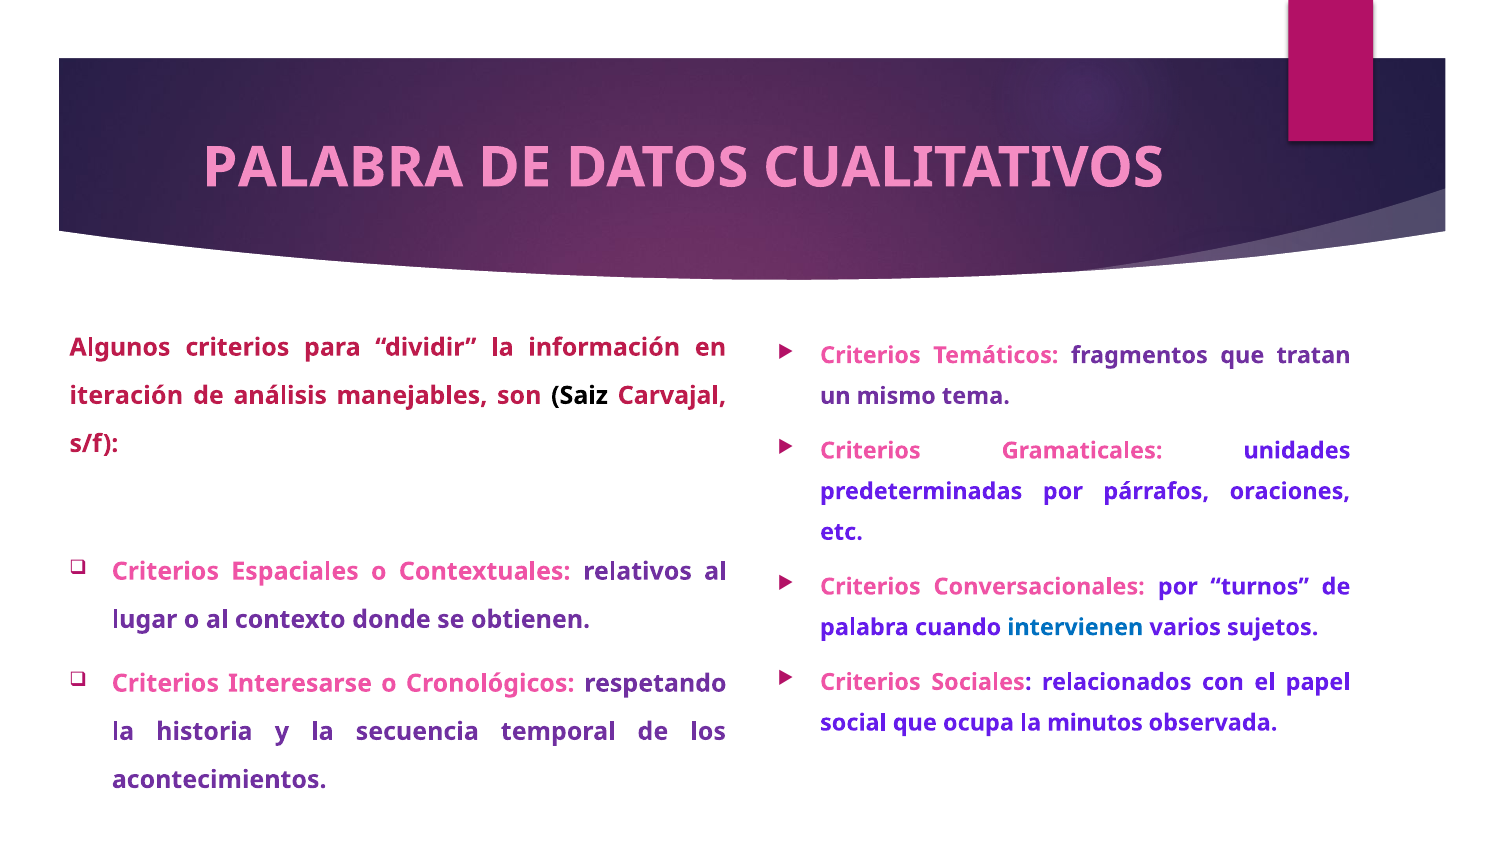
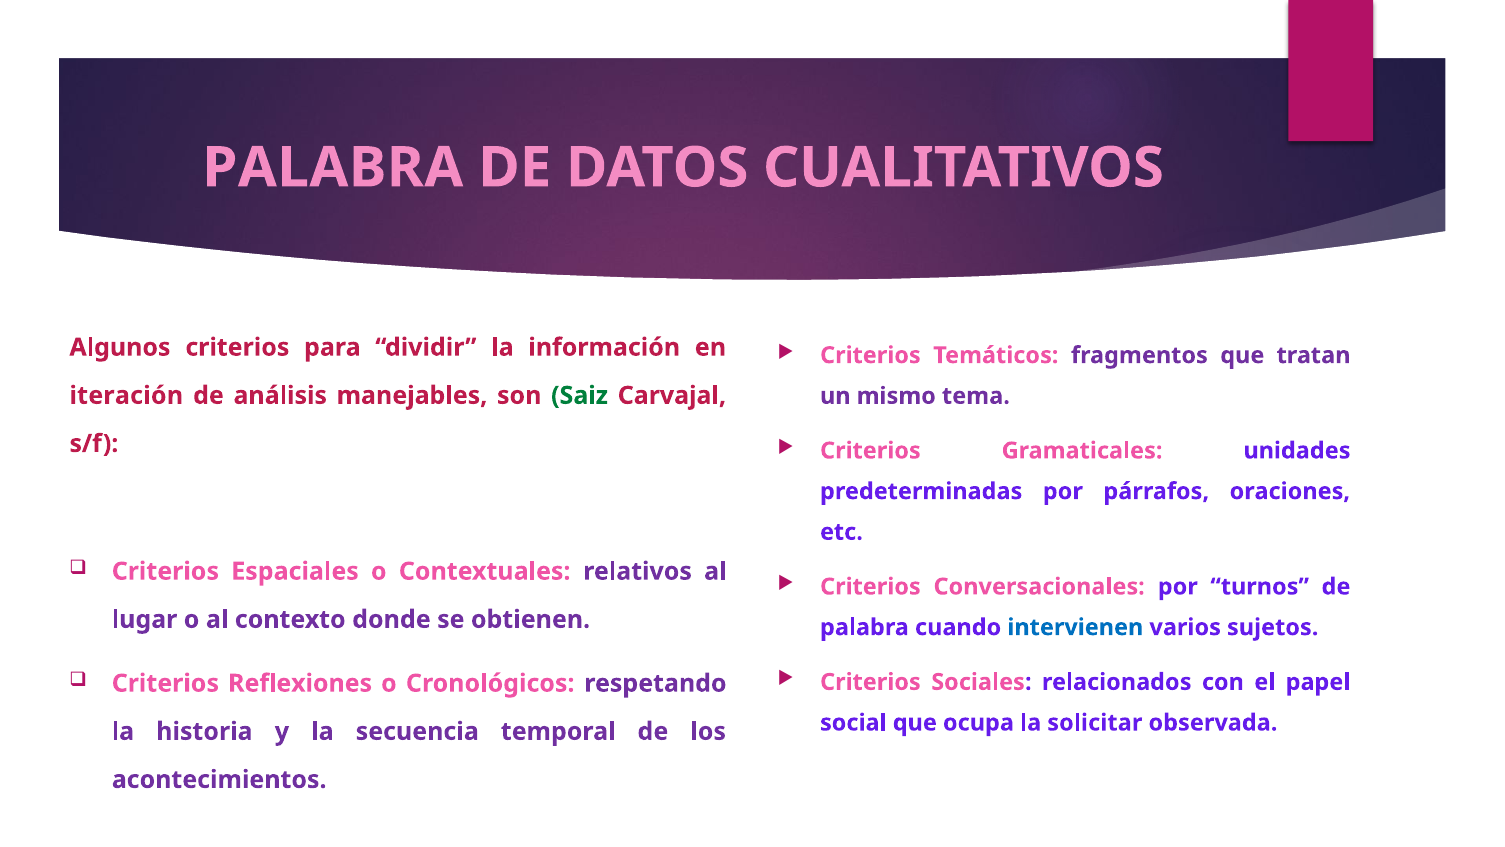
Saiz colour: black -> green
Interesarse: Interesarse -> Reflexiones
minutos: minutos -> solicitar
